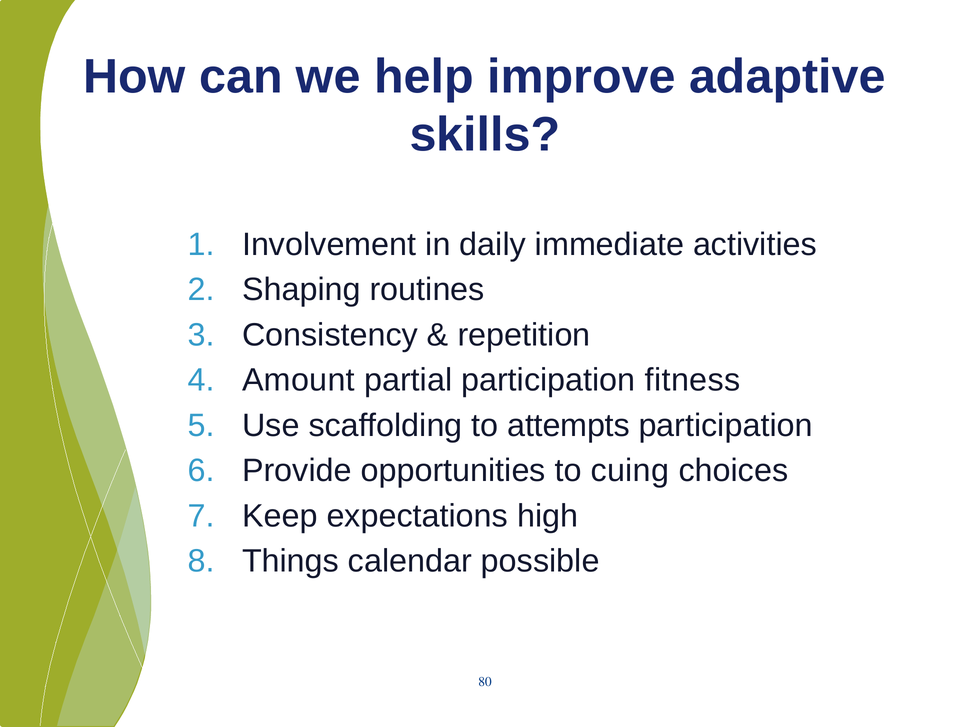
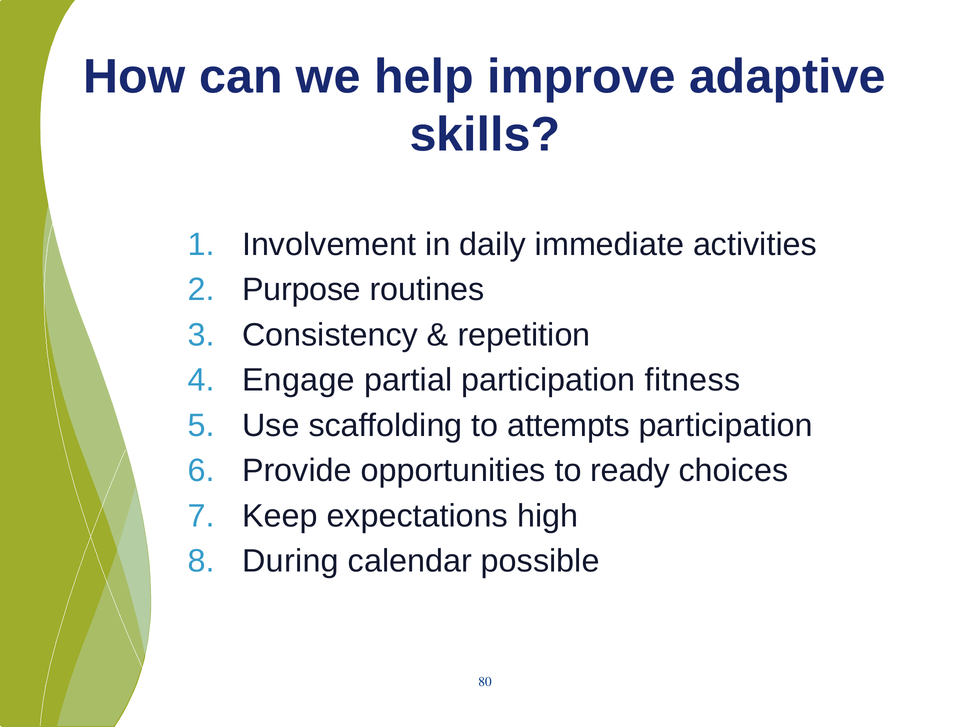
Shaping: Shaping -> Purpose
Amount: Amount -> Engage
cuing: cuing -> ready
Things: Things -> During
